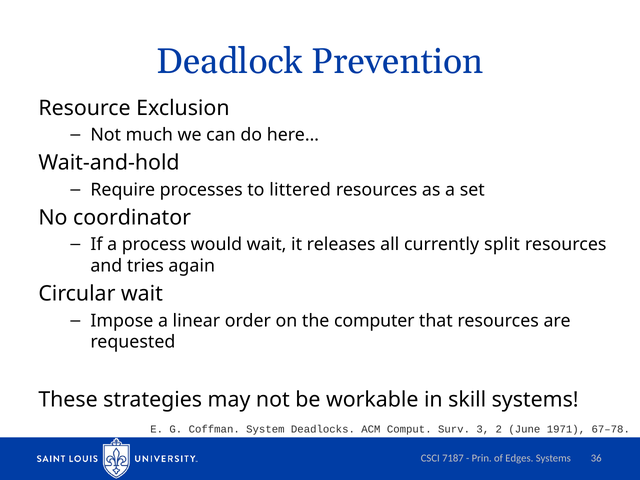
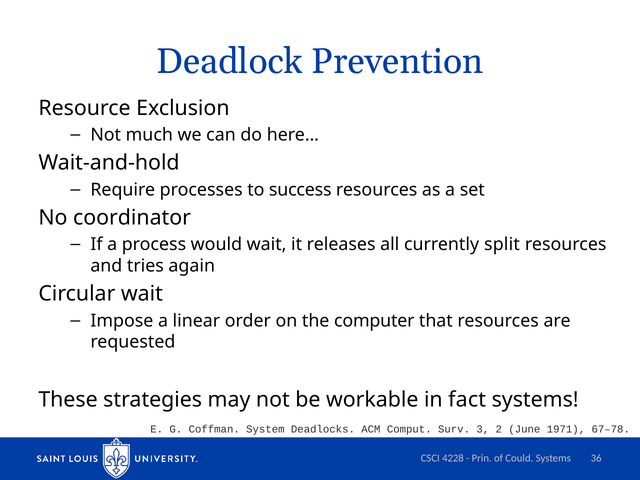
littered: littered -> success
skill: skill -> fact
7187: 7187 -> 4228
Edges: Edges -> Could
